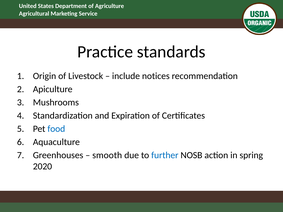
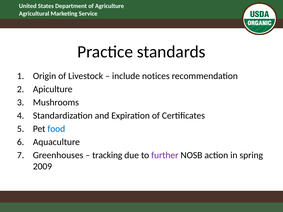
smooth: smooth -> tracking
further colour: blue -> purple
2020: 2020 -> 2009
